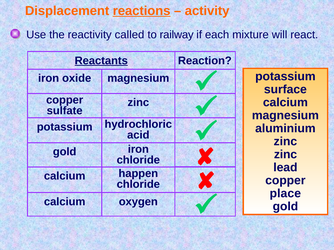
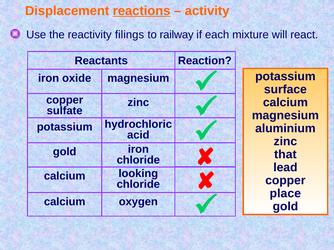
called: called -> filings
Reactants underline: present -> none
zinc at (285, 155): zinc -> that
happen: happen -> looking
